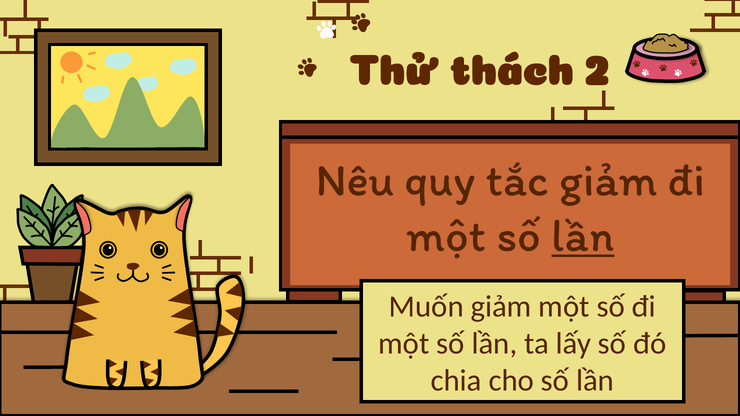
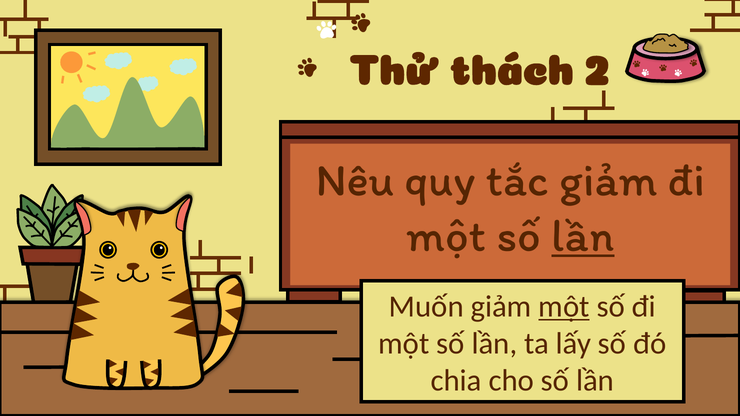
một at (564, 307) underline: none -> present
